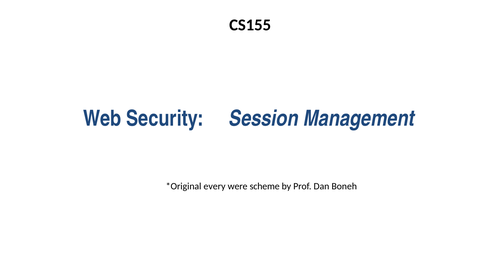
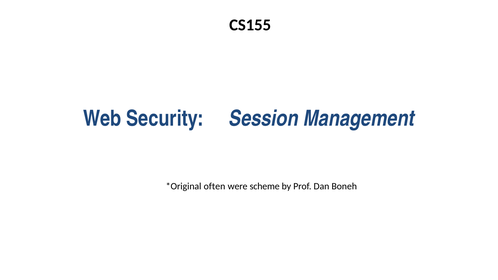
every: every -> often
